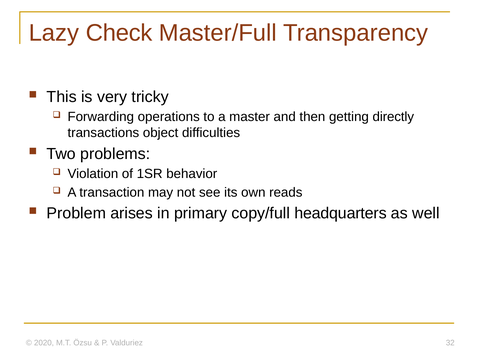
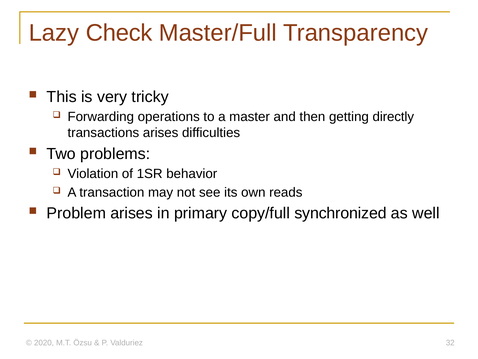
transactions object: object -> arises
headquarters: headquarters -> synchronized
